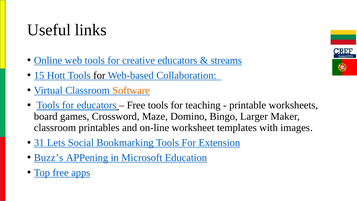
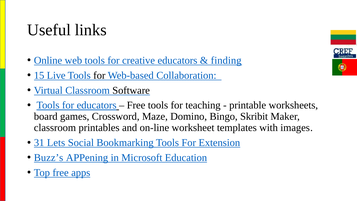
streams: streams -> finding
Hott: Hott -> Live
Software colour: orange -> black
Larger: Larger -> Skribit
